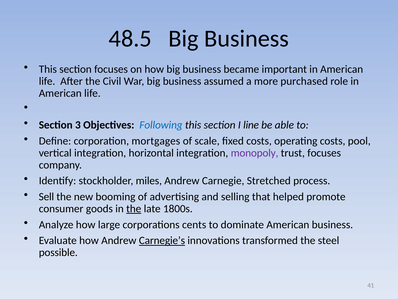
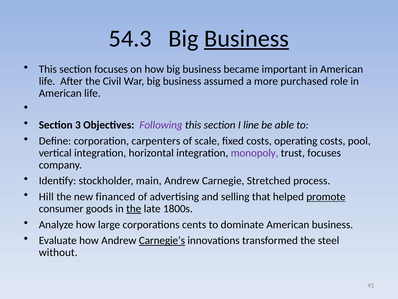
48.5: 48.5 -> 54.3
Business at (247, 39) underline: none -> present
Following colour: blue -> purple
mortgages: mortgages -> carpenters
miles: miles -> main
Sell: Sell -> Hill
booming: booming -> financed
promote underline: none -> present
possible: possible -> without
